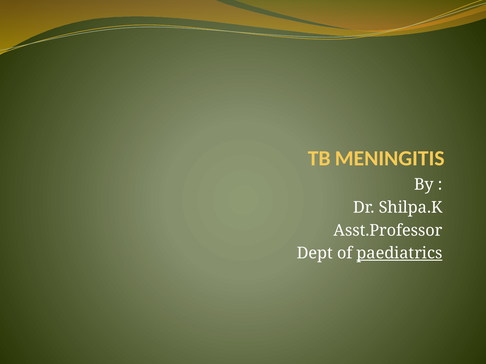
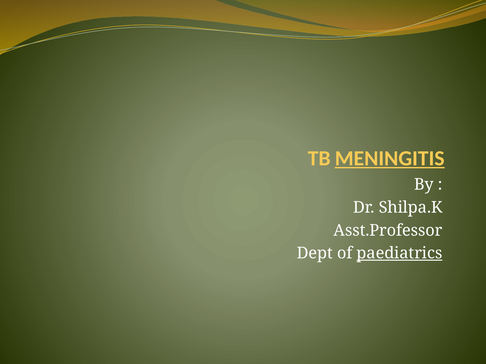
MENINGITIS underline: none -> present
